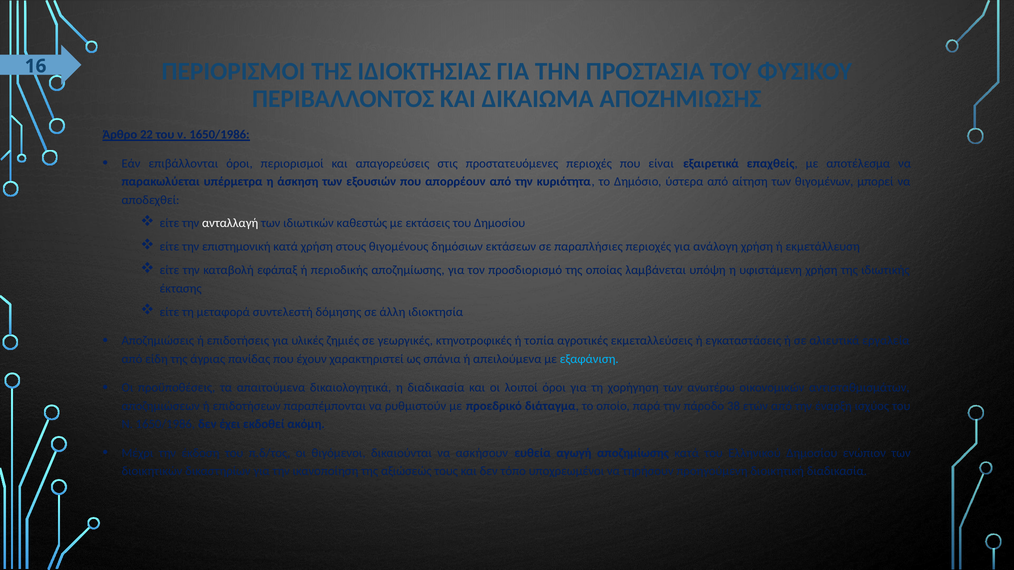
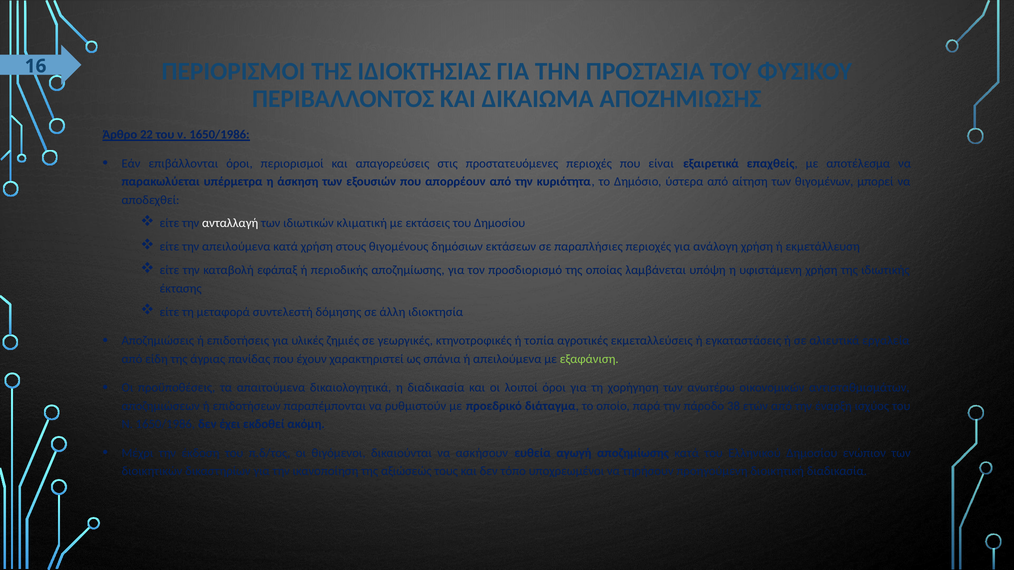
καθεστώς: καθεστώς -> κλιματική
την επιστημονική: επιστημονική -> απειλούμενα
εξαφάνιση colour: light blue -> light green
